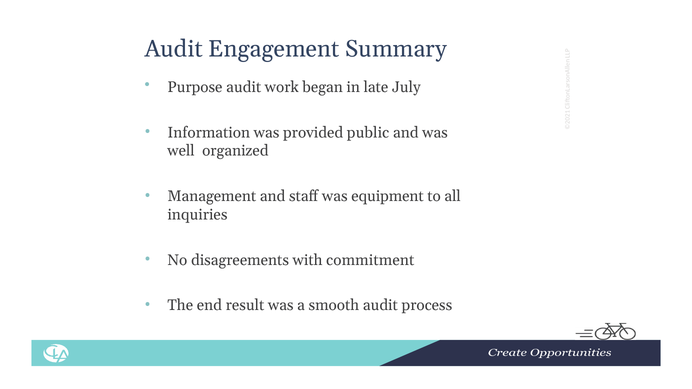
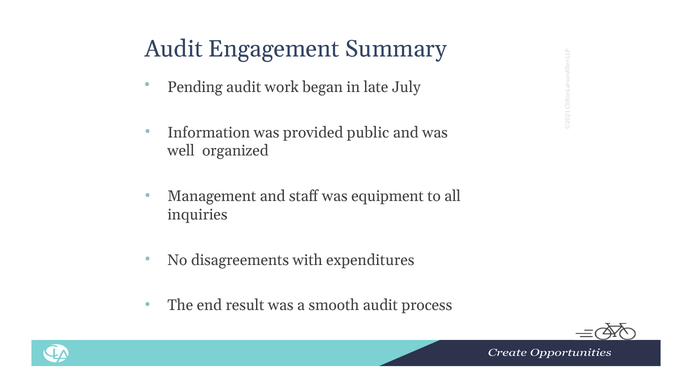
Purpose: Purpose -> Pending
commitment: commitment -> expenditures
